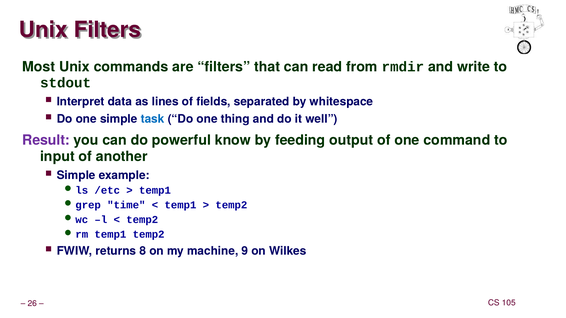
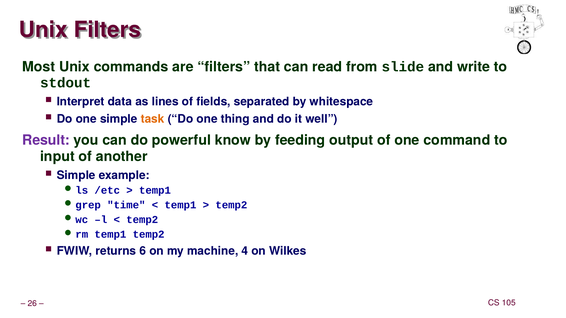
rmdir: rmdir -> slide
task colour: blue -> orange
8: 8 -> 6
9: 9 -> 4
